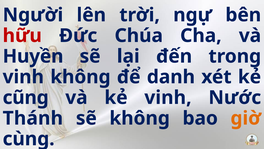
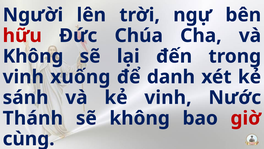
Huyền at (33, 56): Huyền -> Không
vinh không: không -> xuống
cũng: cũng -> sánh
giờ colour: orange -> red
